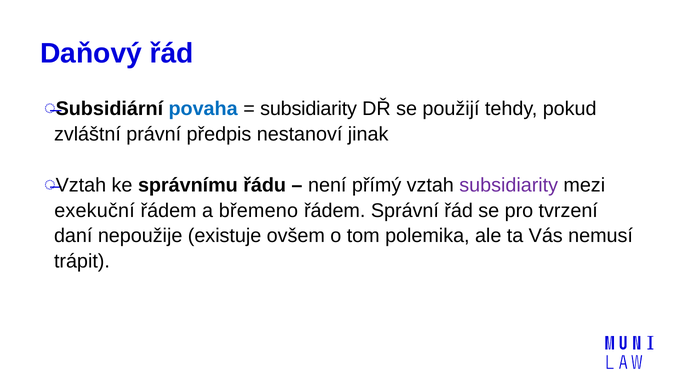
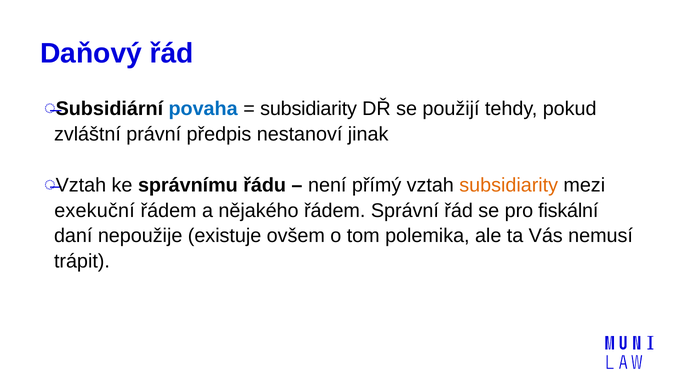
subsidiarity at (509, 185) colour: purple -> orange
břemeno: břemeno -> nějakého
tvrzení: tvrzení -> fiskální
